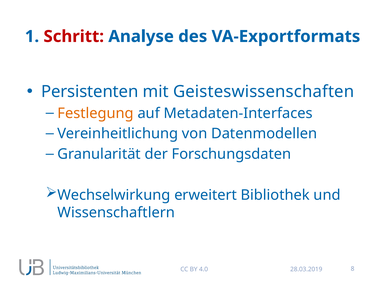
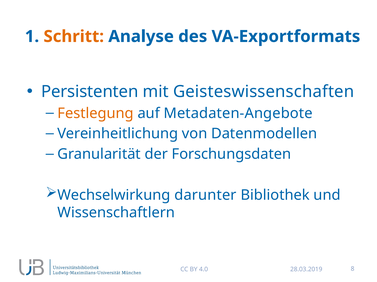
Schritt colour: red -> orange
Metadaten-Interfaces: Metadaten-Interfaces -> Metadaten-Angebote
erweitert: erweitert -> darunter
